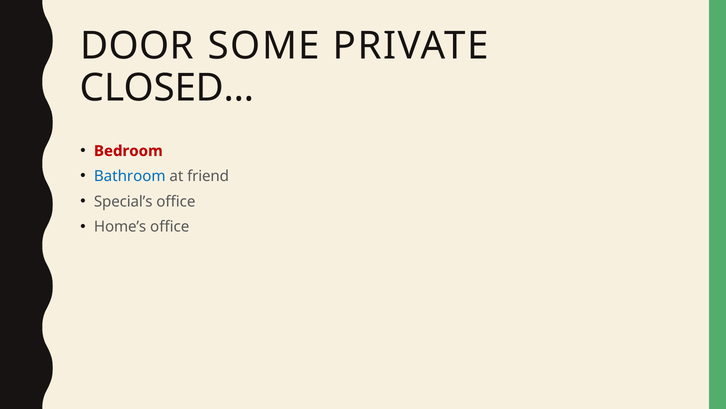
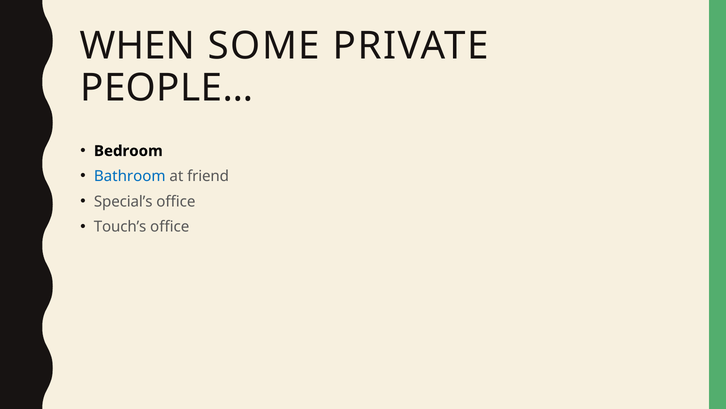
DOOR: DOOR -> WHEN
CLOSED…: CLOSED… -> PEOPLE…
Bedroom colour: red -> black
Home’s: Home’s -> Touch’s
